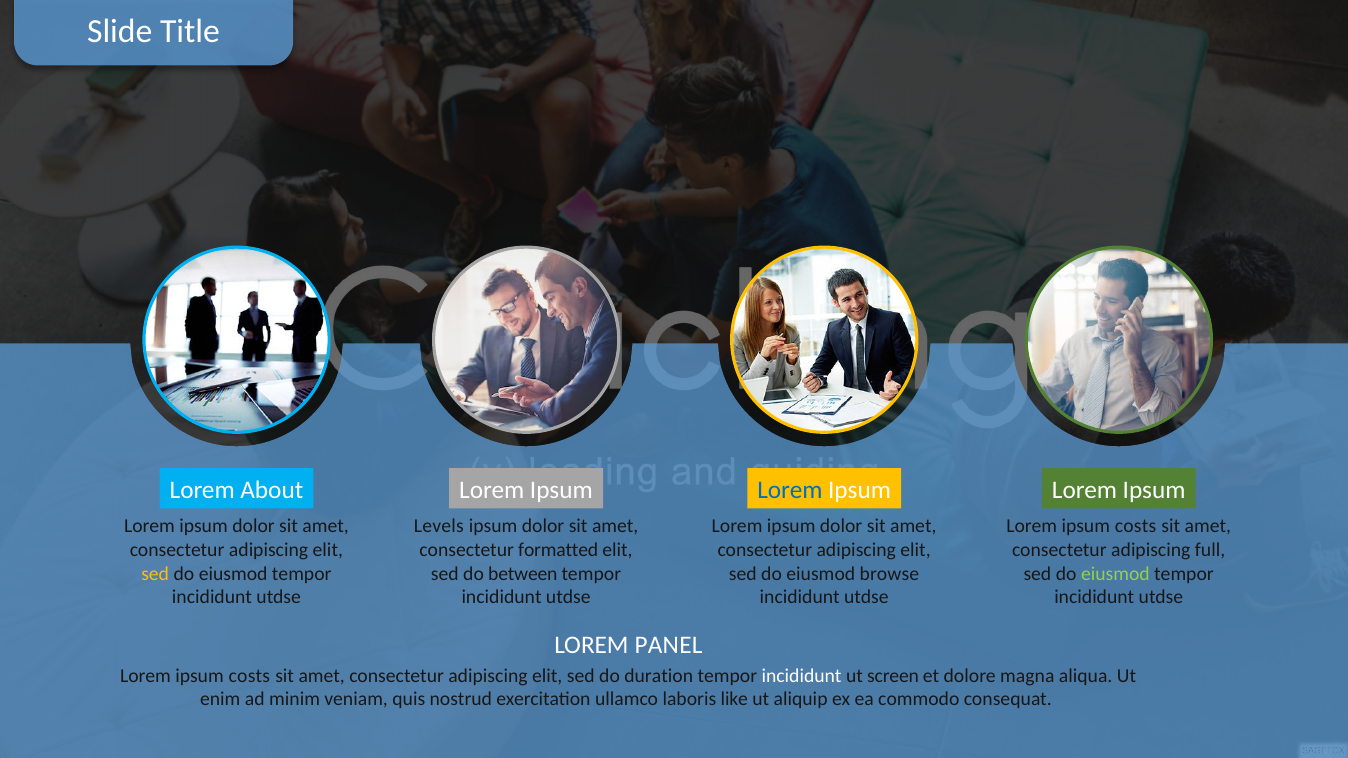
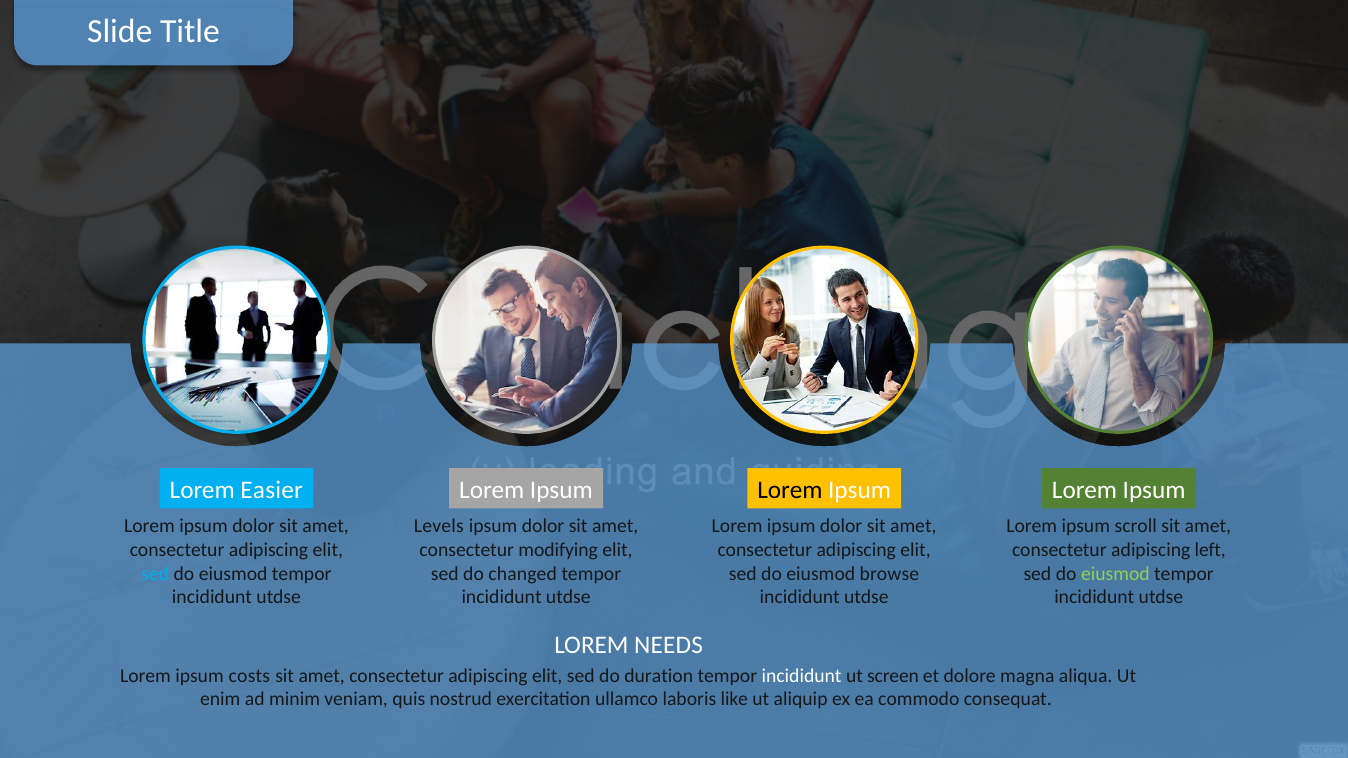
About: About -> Easier
Lorem at (790, 490) colour: blue -> black
costs at (1136, 527): costs -> scroll
formatted: formatted -> modifying
full: full -> left
sed at (155, 574) colour: yellow -> light blue
between: between -> changed
PANEL: PANEL -> NEEDS
